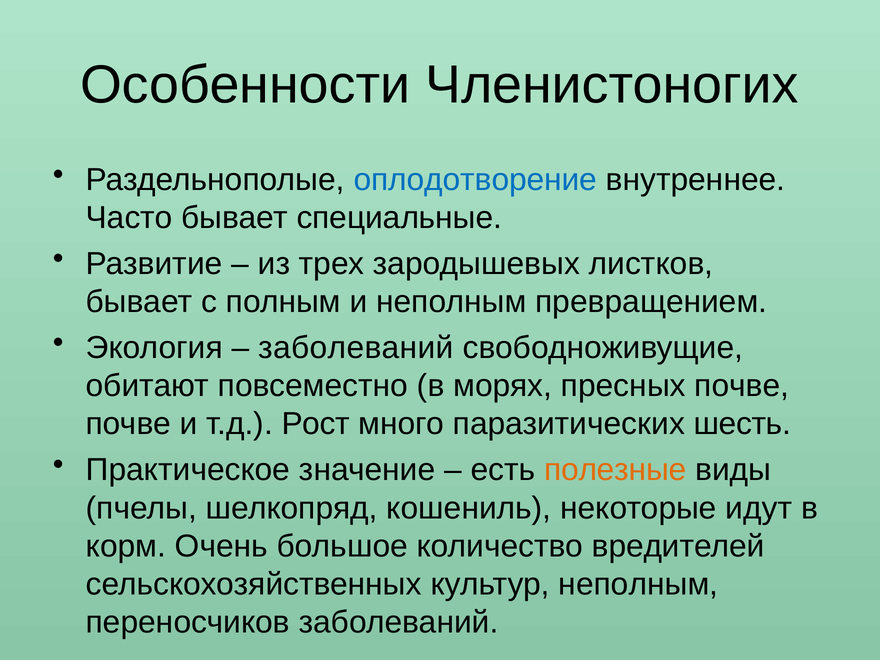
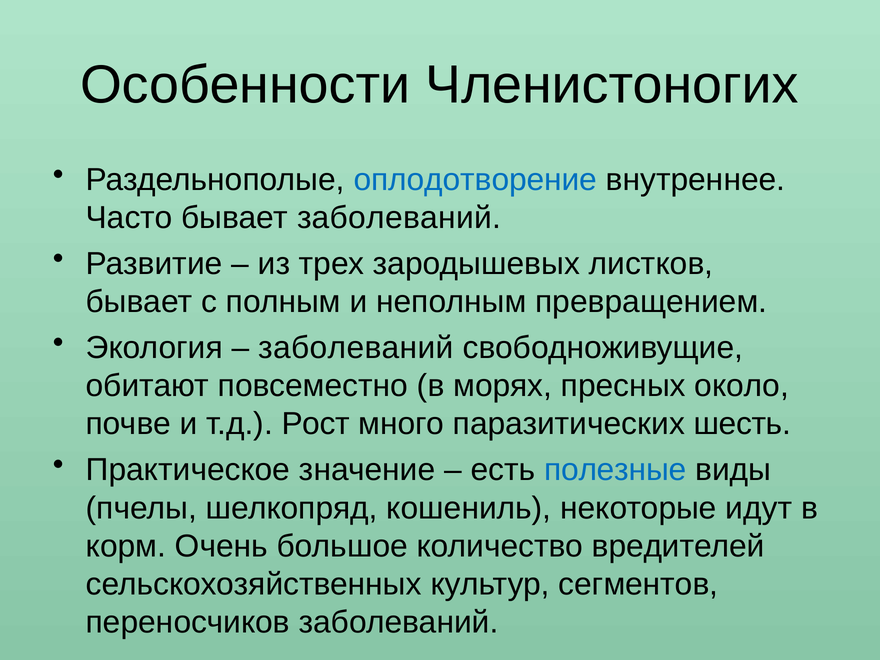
бывает специальные: специальные -> заболеваний
пресных почве: почве -> около
полезные colour: orange -> blue
культур неполным: неполным -> сегментов
